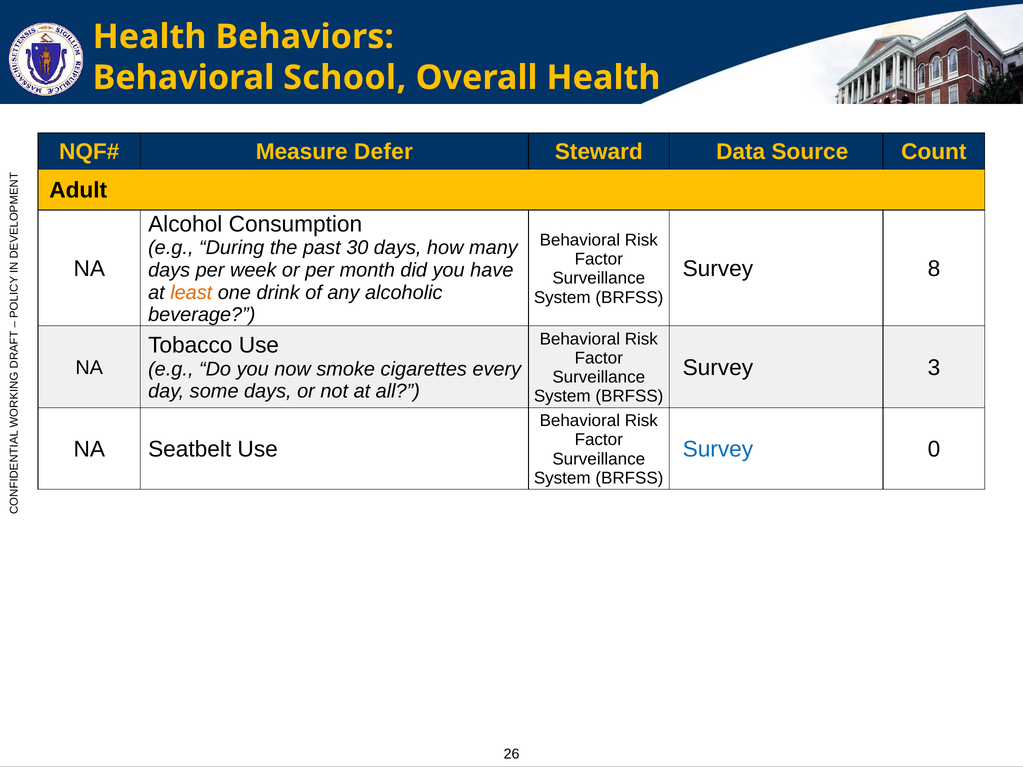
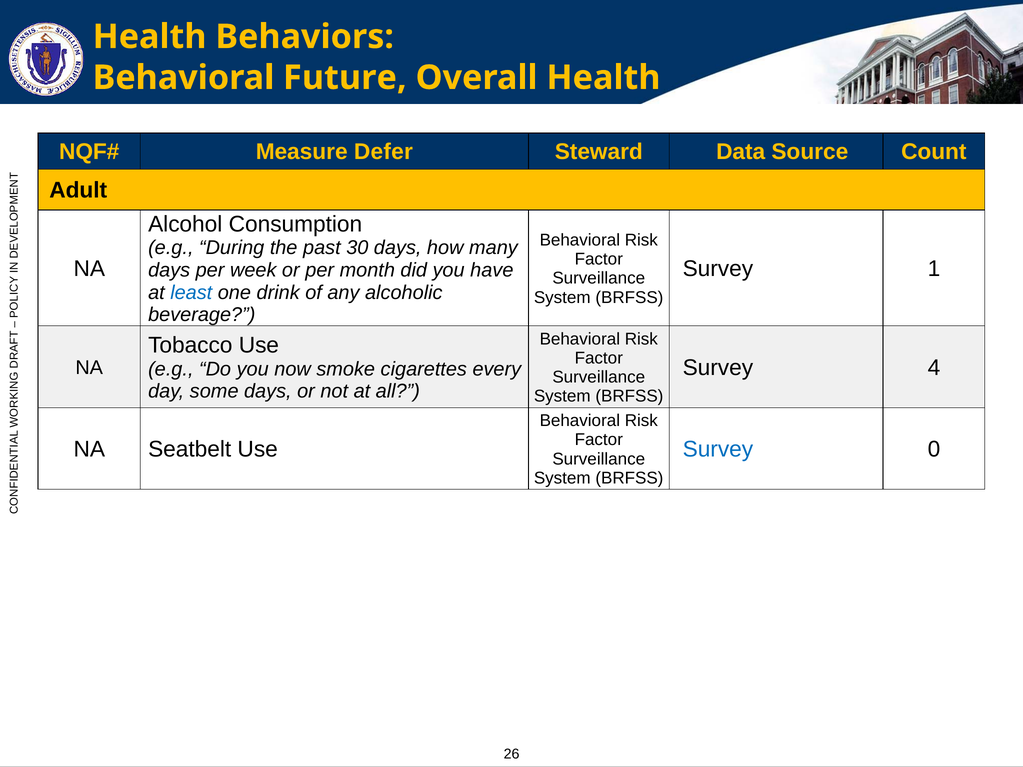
School: School -> Future
8: 8 -> 1
least colour: orange -> blue
3: 3 -> 4
